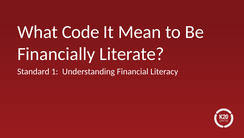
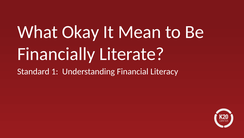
Code: Code -> Okay
